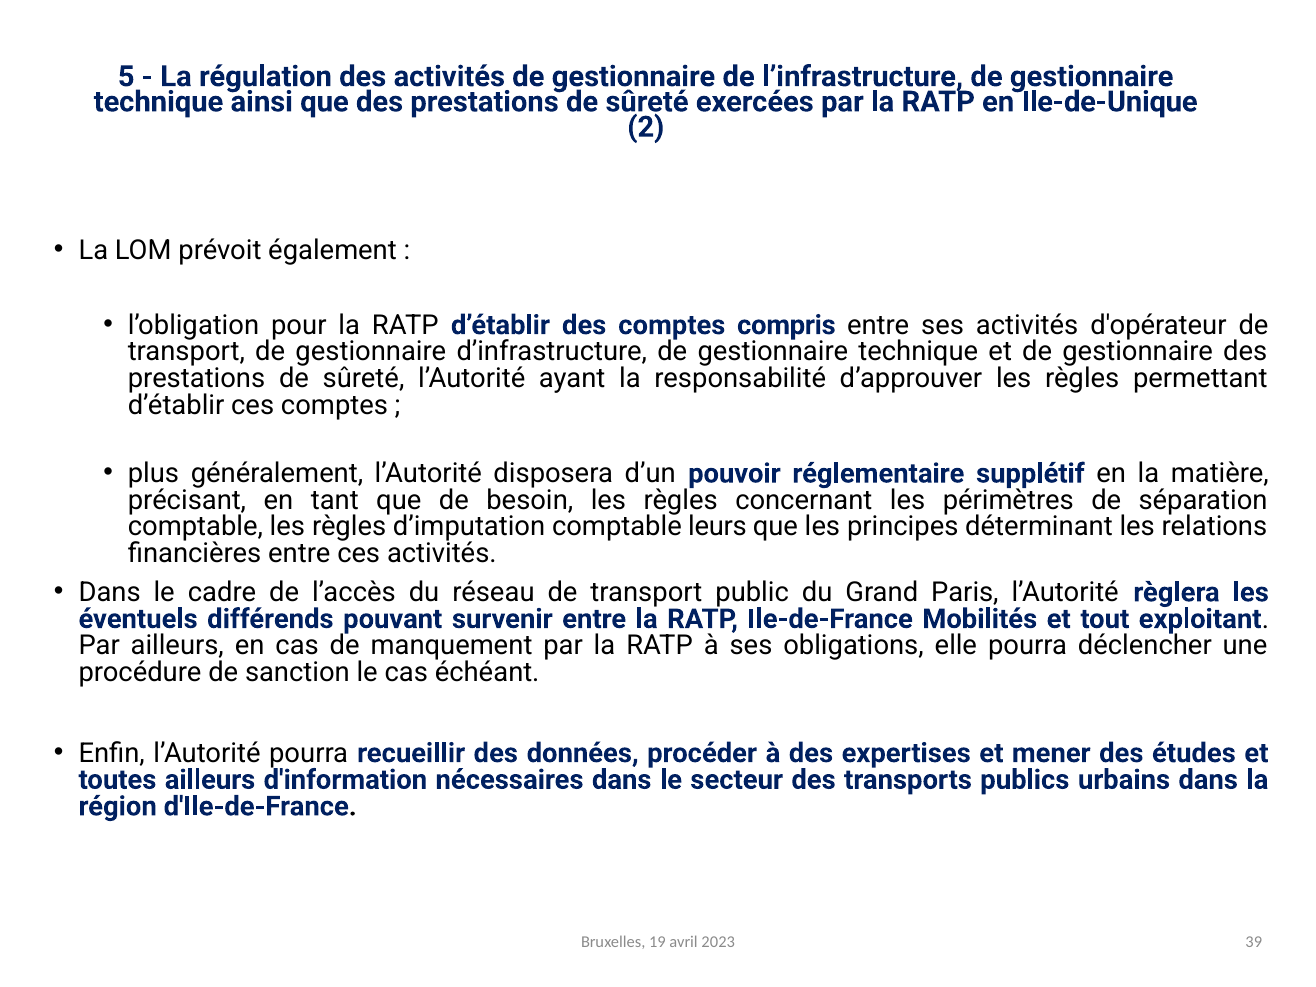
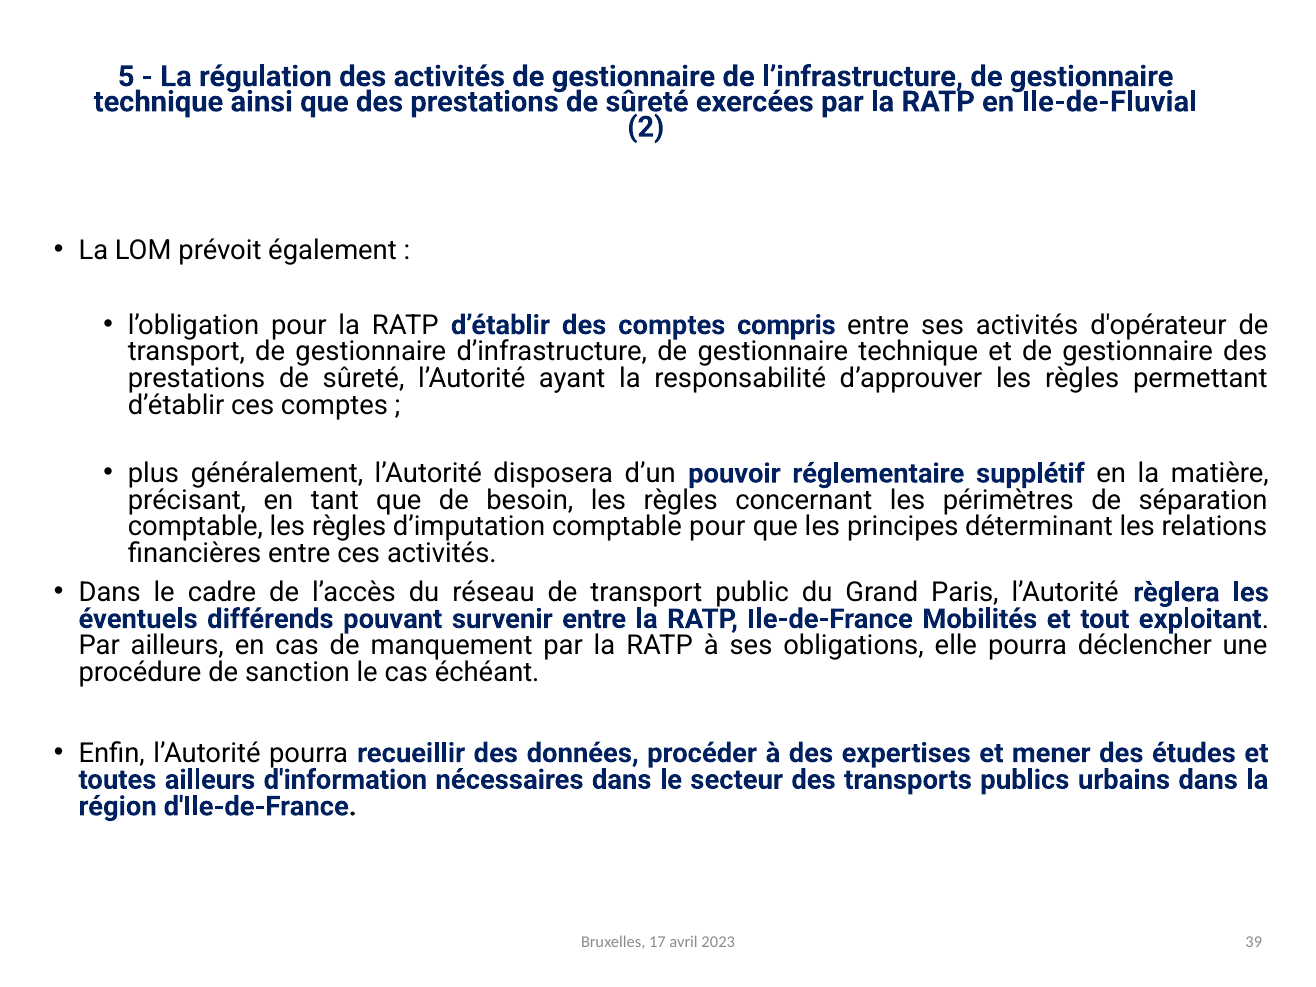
Ile-de-Unique: Ile-de-Unique -> Ile-de-Fluvial
comptable leurs: leurs -> pour
19: 19 -> 17
